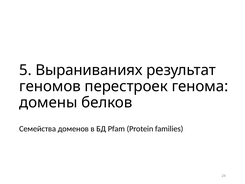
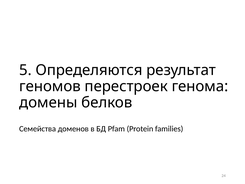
Выраниваниях: Выраниваниях -> Определяются
